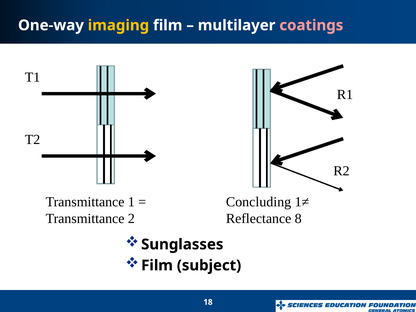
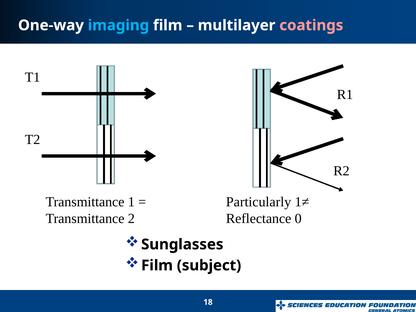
imaging colour: yellow -> light blue
Concluding: Concluding -> Particularly
8: 8 -> 0
